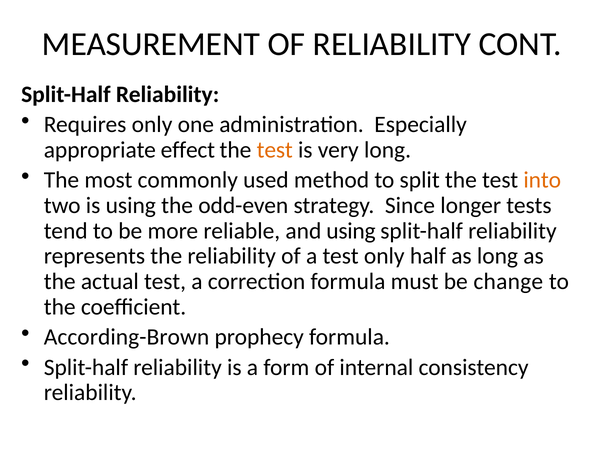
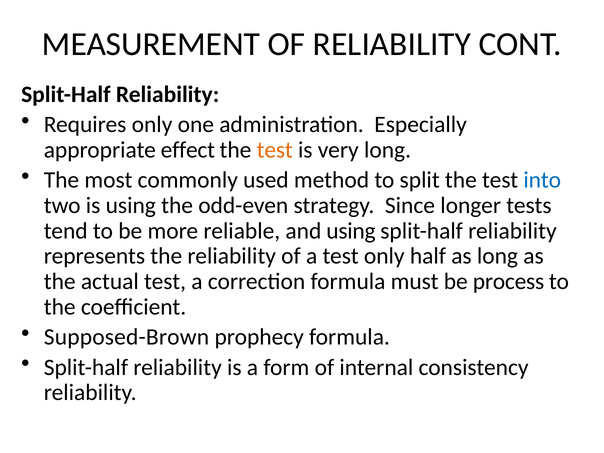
into colour: orange -> blue
change: change -> process
According-Brown: According-Brown -> Supposed-Brown
